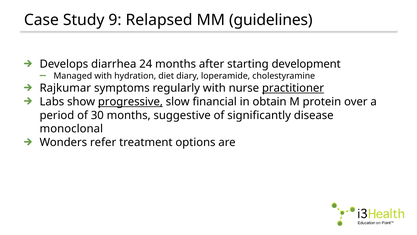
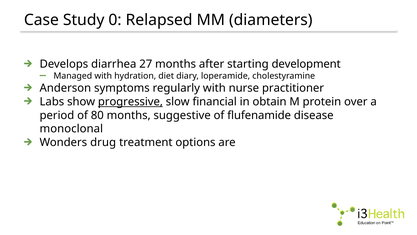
9: 9 -> 0
guidelines: guidelines -> diameters
24: 24 -> 27
Rajkumar: Rajkumar -> Anderson
practitioner underline: present -> none
30: 30 -> 80
significantly: significantly -> flufenamide
refer: refer -> drug
